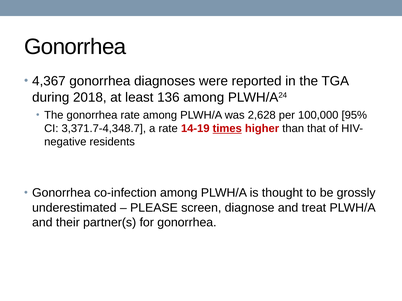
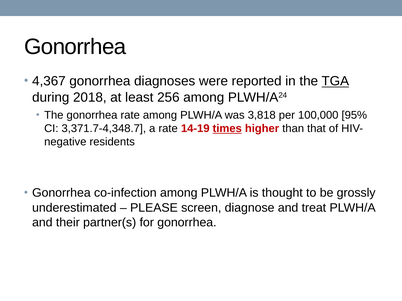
TGA underline: none -> present
136: 136 -> 256
2,628: 2,628 -> 3,818
